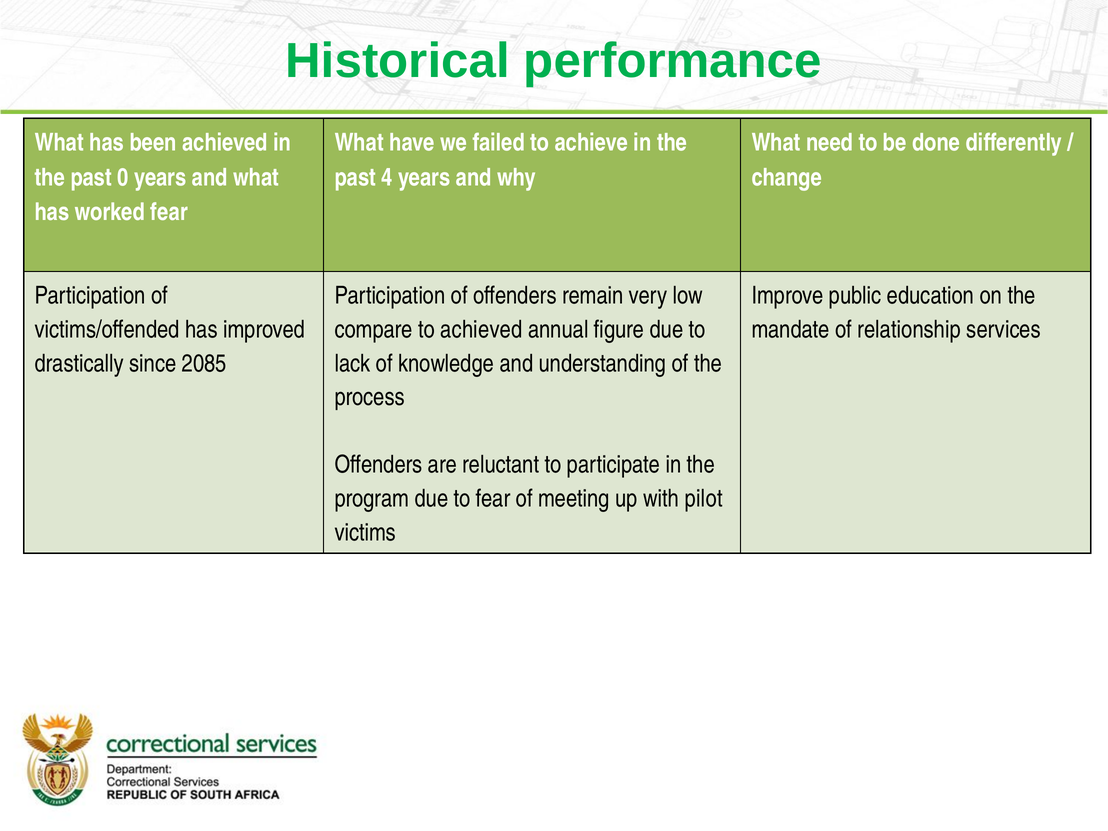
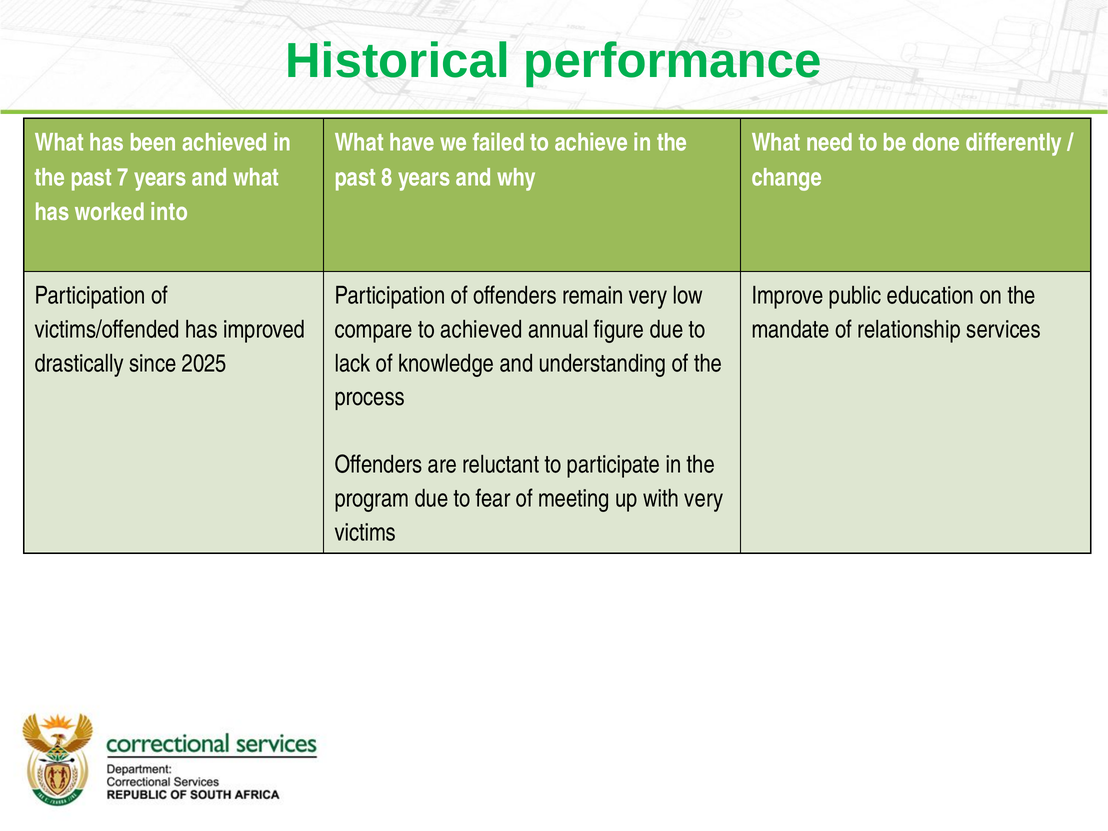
0: 0 -> 7
4: 4 -> 8
worked fear: fear -> into
2085: 2085 -> 2025
with pilot: pilot -> very
